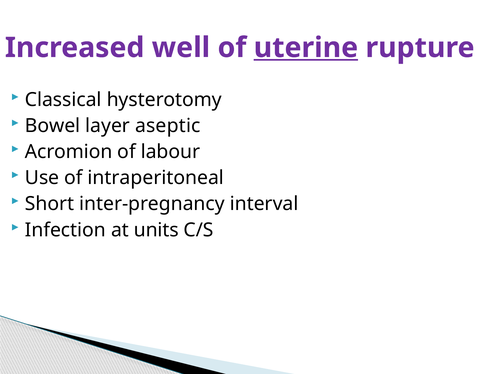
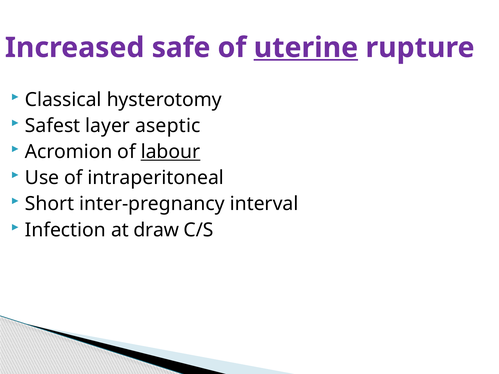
well: well -> safe
Bowel: Bowel -> Safest
labour underline: none -> present
units: units -> draw
